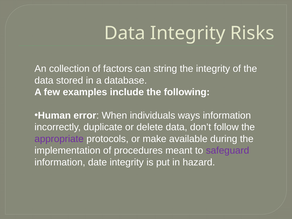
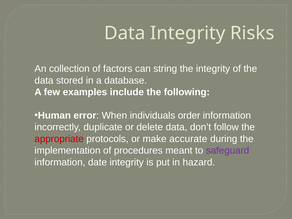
ways: ways -> order
appropriate colour: purple -> red
available: available -> accurate
